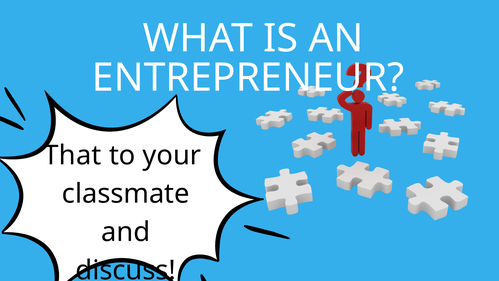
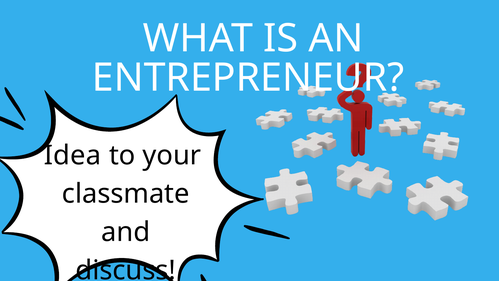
That: That -> Idea
